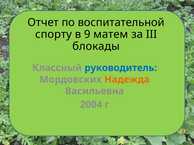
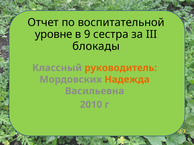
спорту: спорту -> уровне
матем: матем -> сестра
руководитель colour: blue -> orange
2004: 2004 -> 2010
